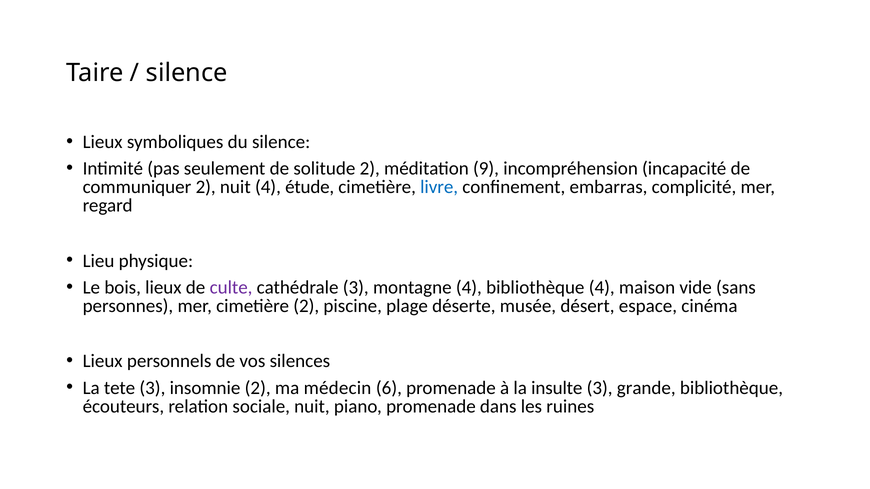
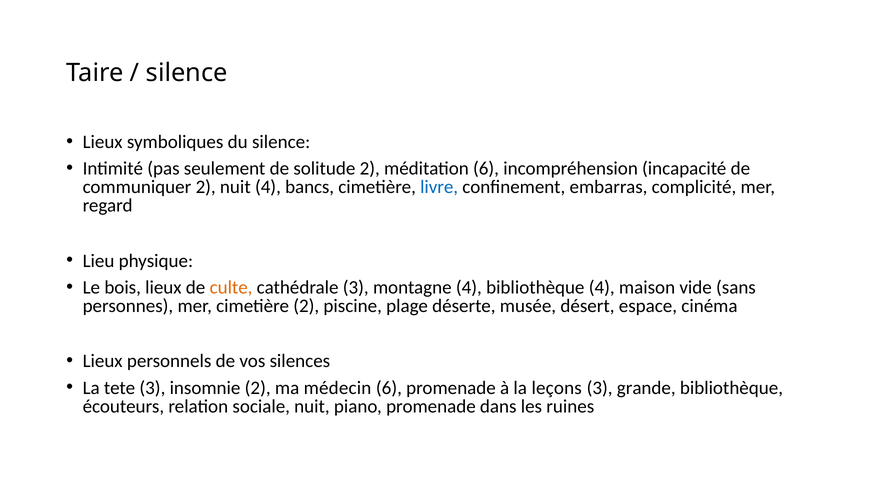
méditation 9: 9 -> 6
étude: étude -> bancs
culte colour: purple -> orange
insulte: insulte -> leçons
